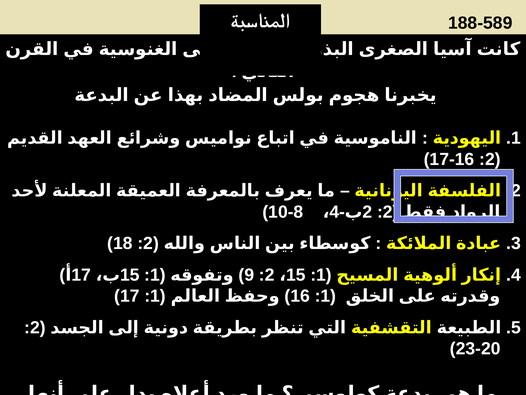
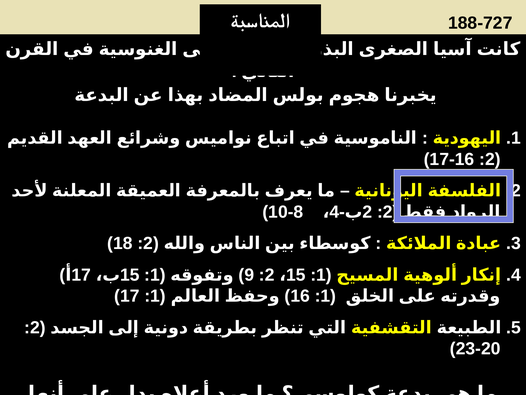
188-589: 188-589 -> 188-727
